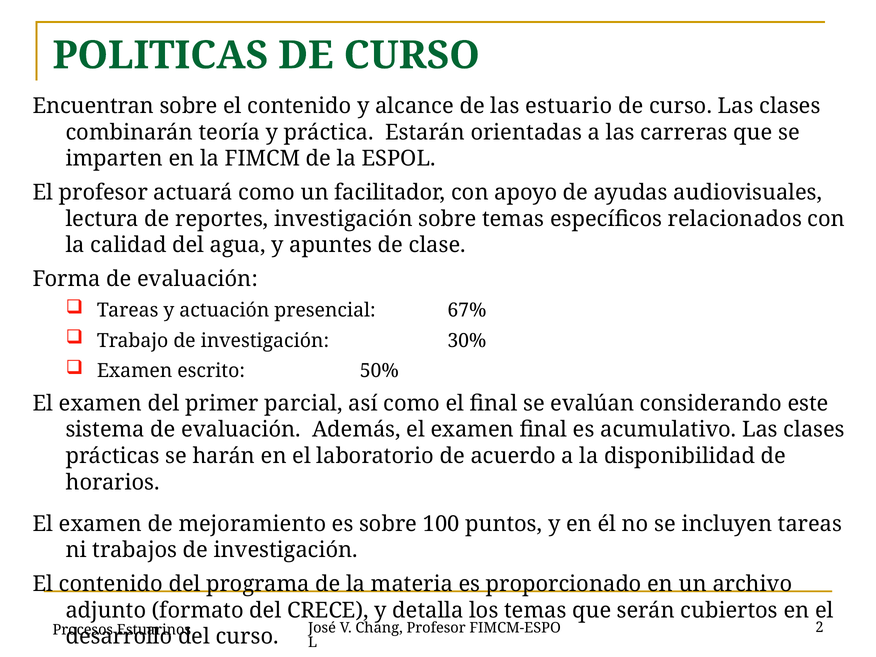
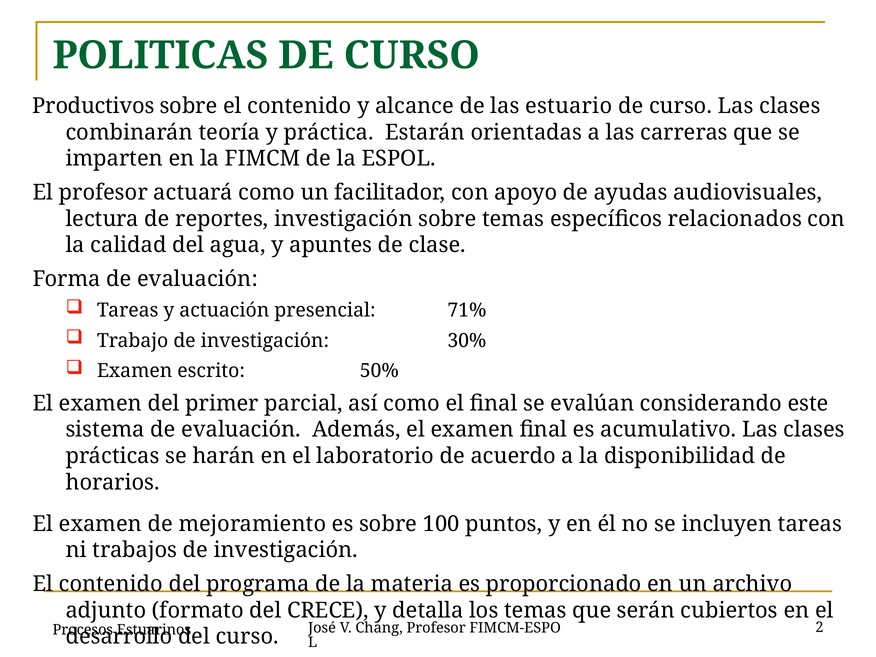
Encuentran: Encuentran -> Productivos
67%: 67% -> 71%
